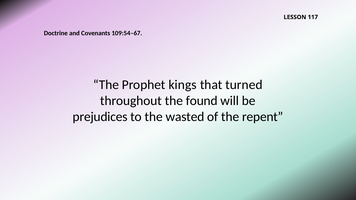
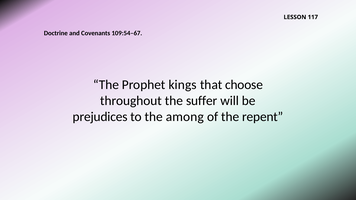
turned: turned -> choose
found: found -> suffer
wasted: wasted -> among
